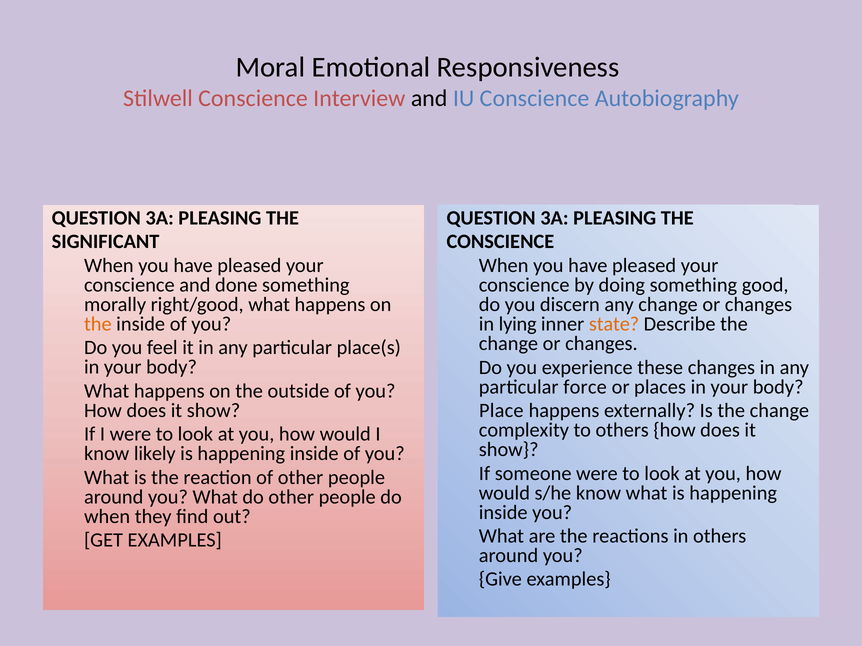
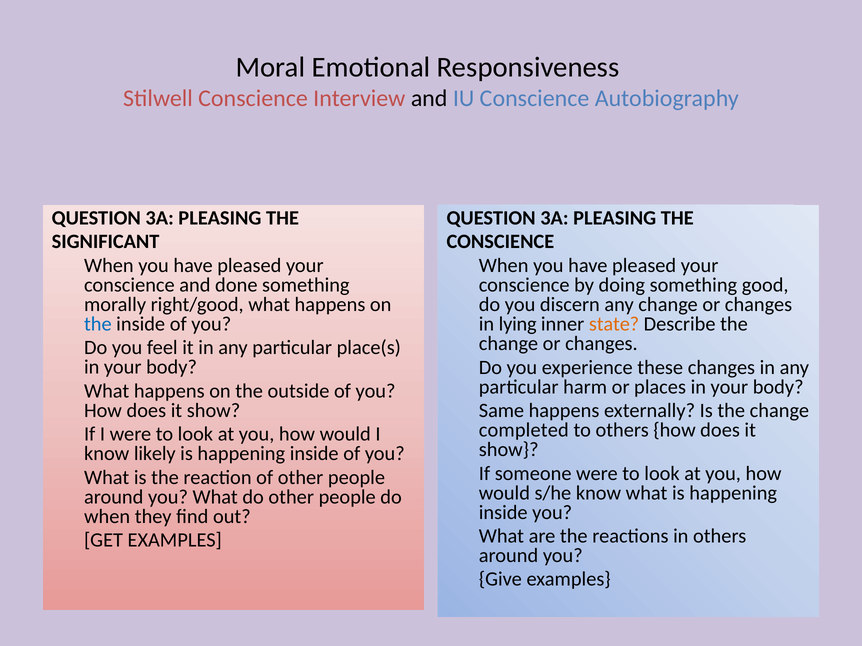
the at (98, 324) colour: orange -> blue
force: force -> harm
Place: Place -> Same
complexity: complexity -> completed
